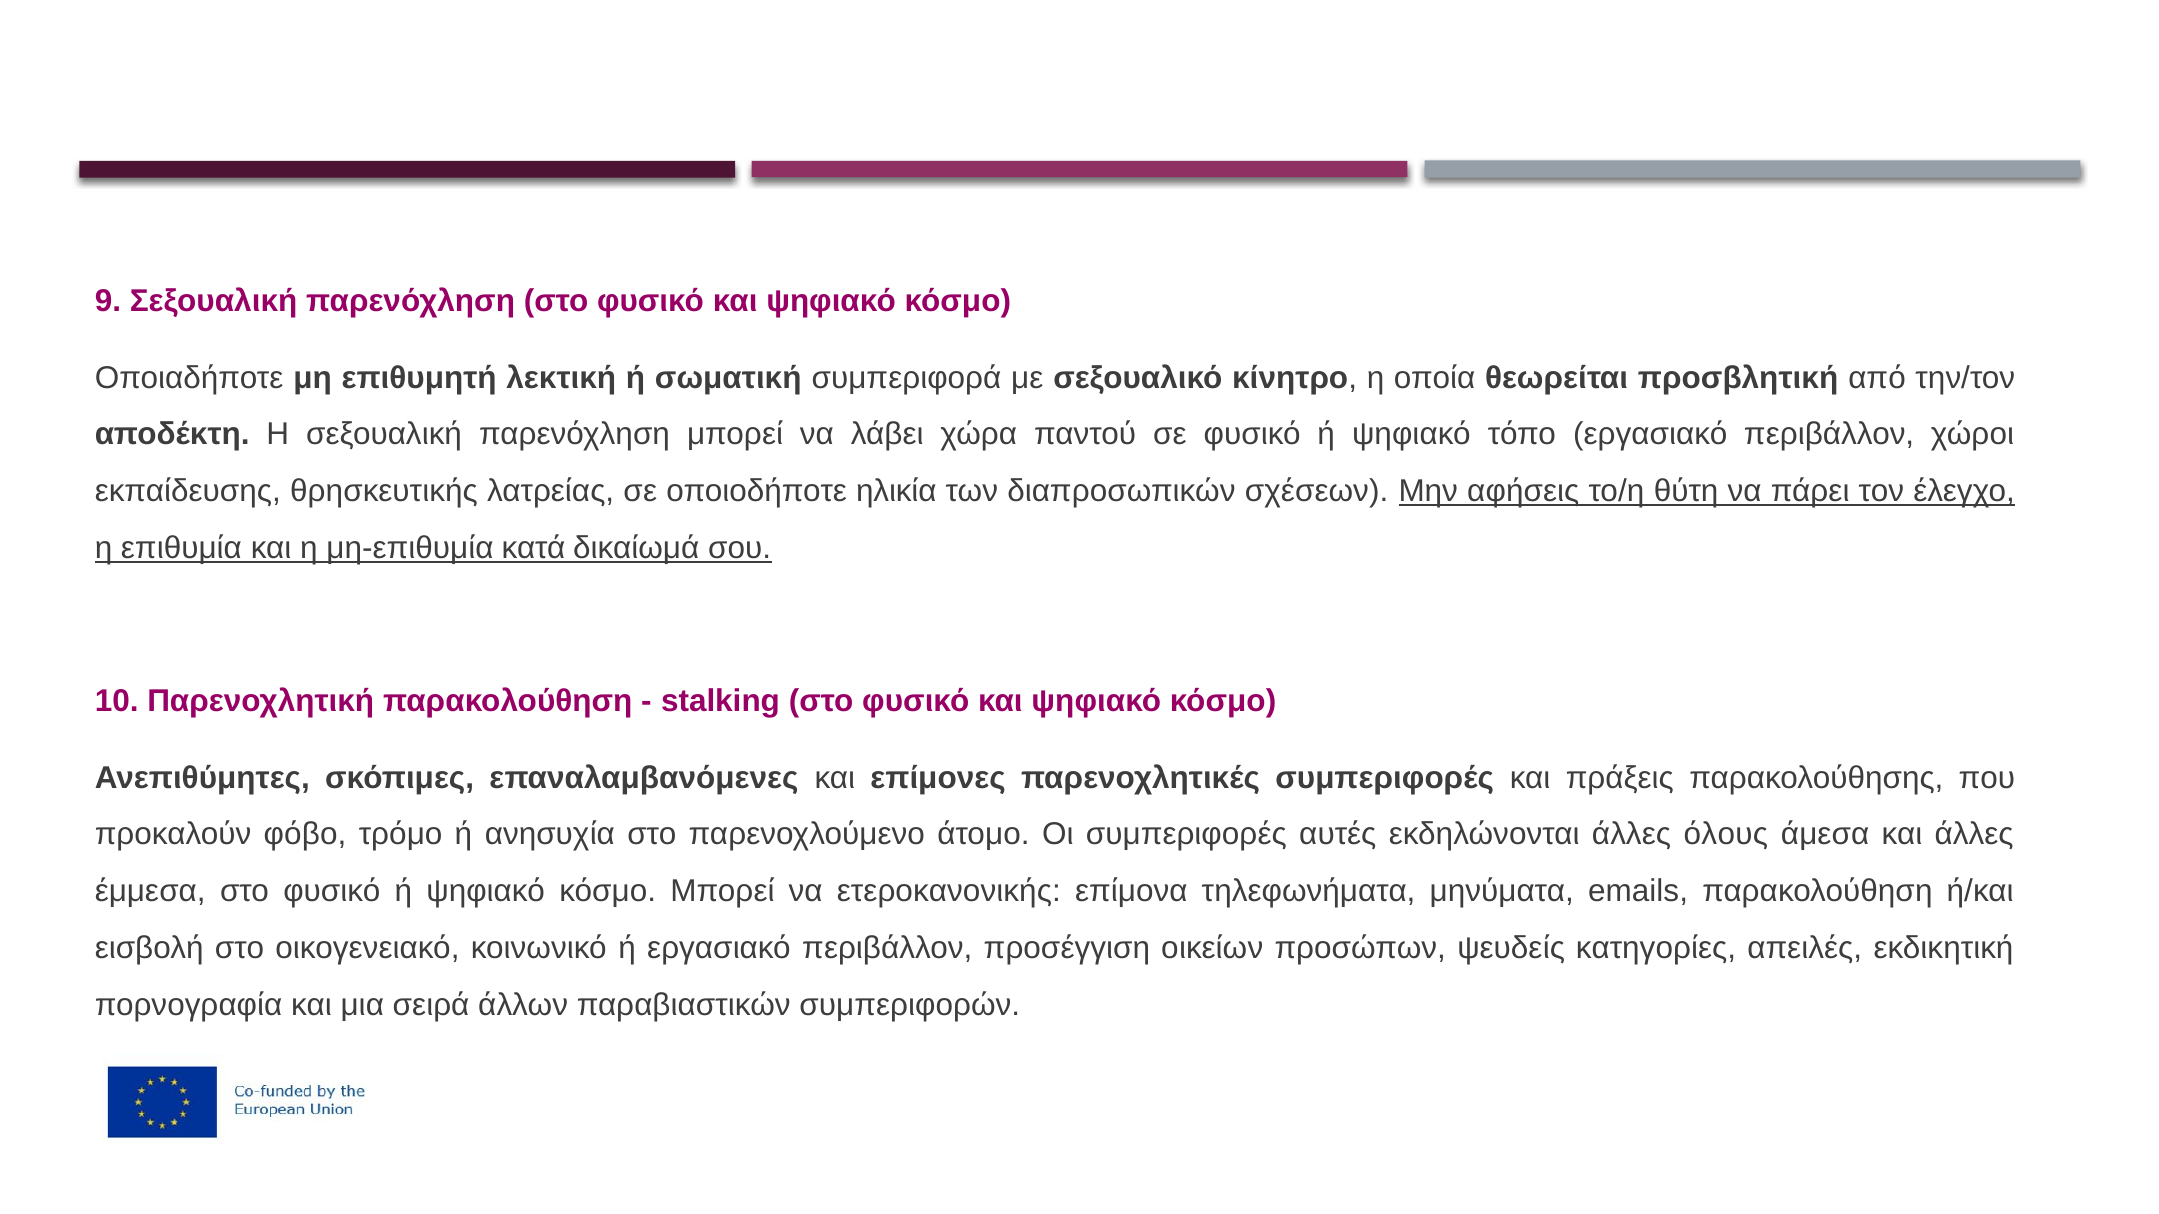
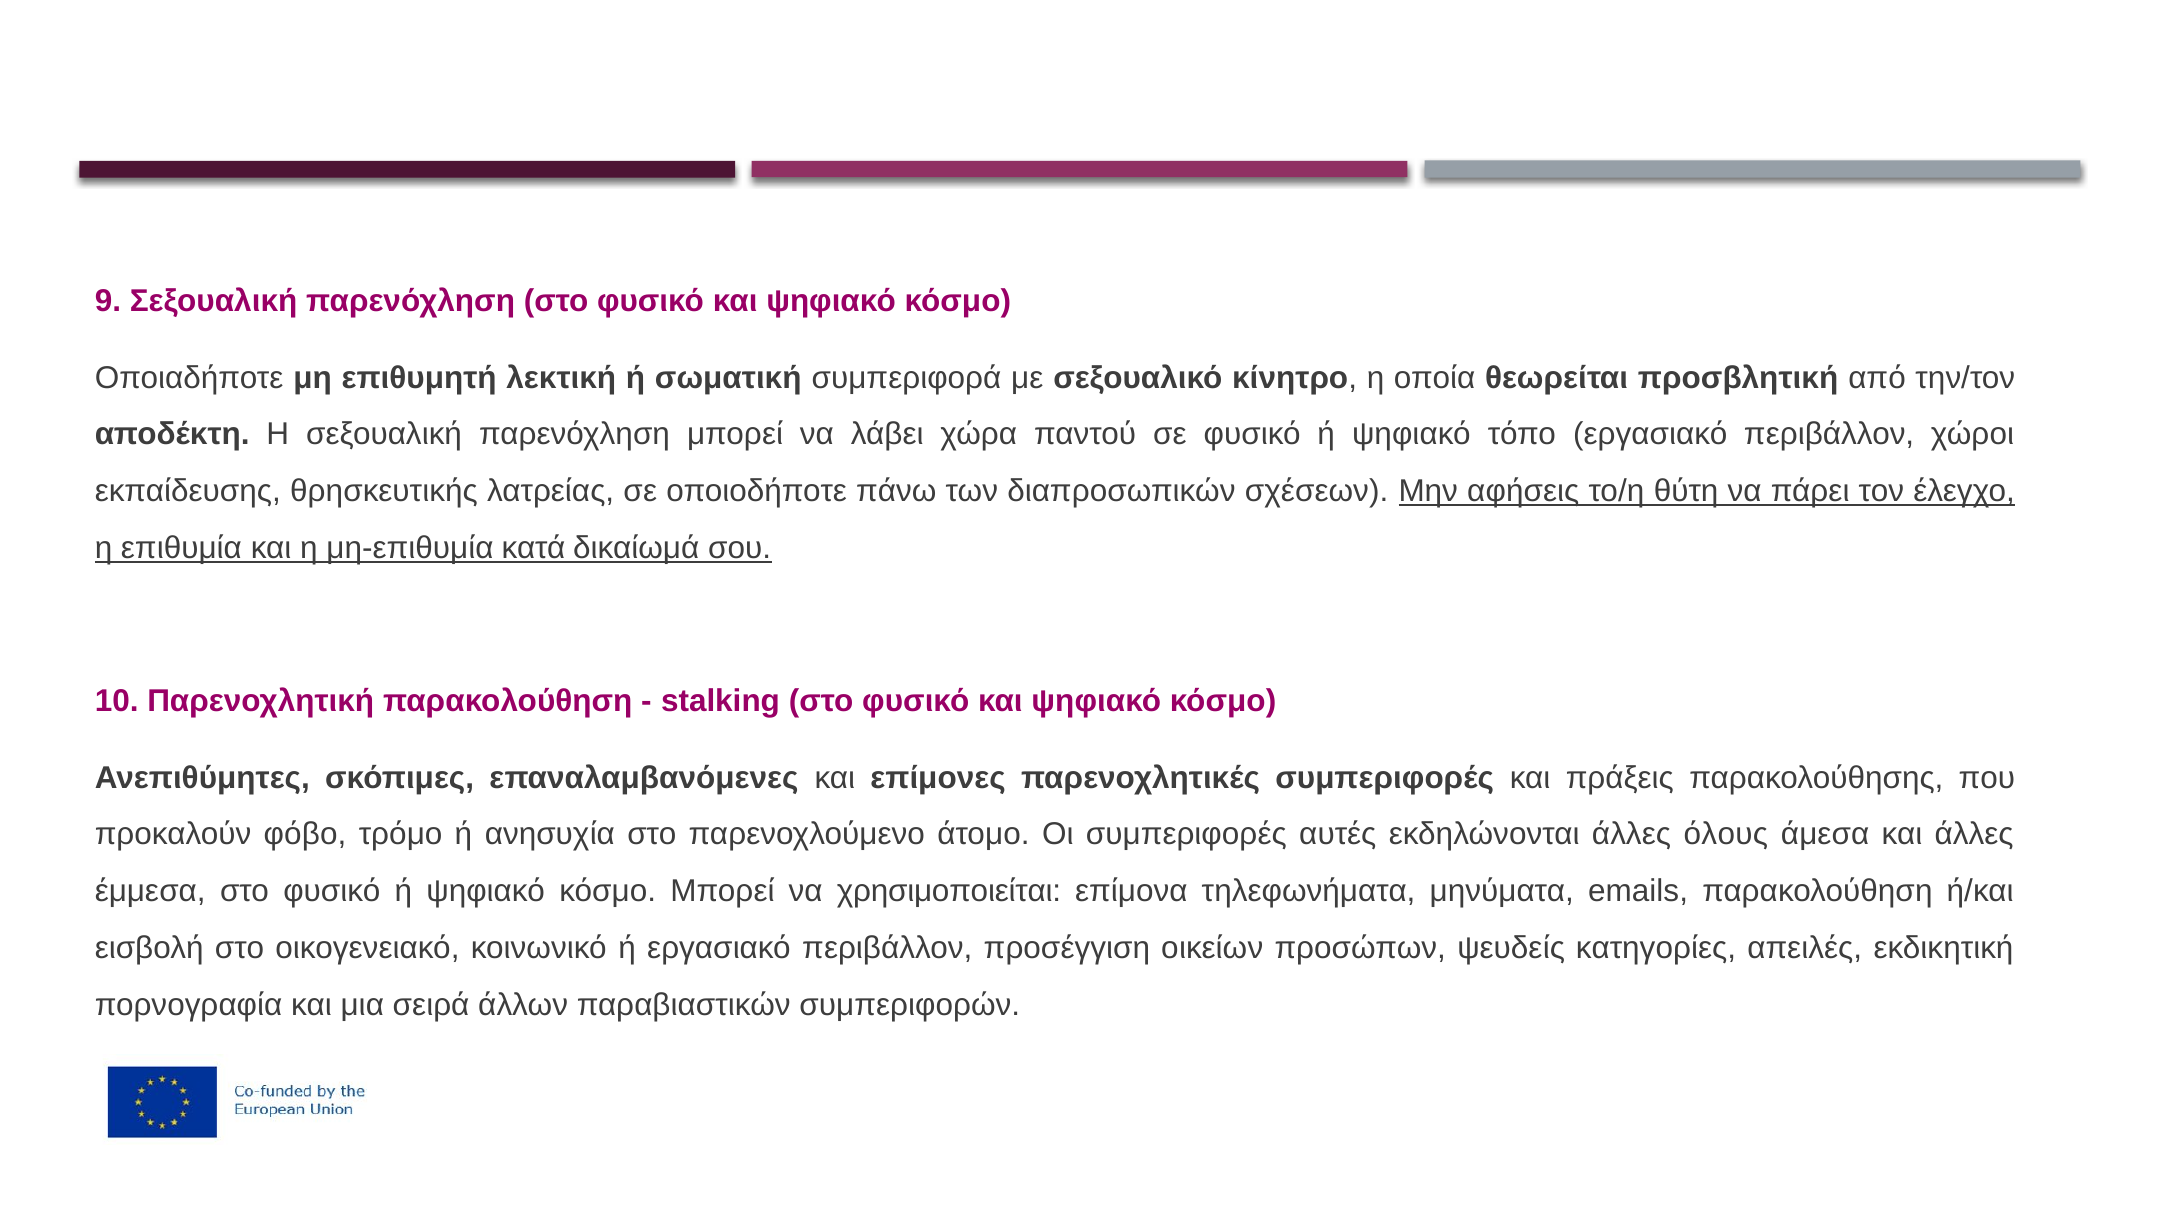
ηλικία: ηλικία -> πάνω
ετεροκανονικής: ετεροκανονικής -> χρησιμοποιείται
